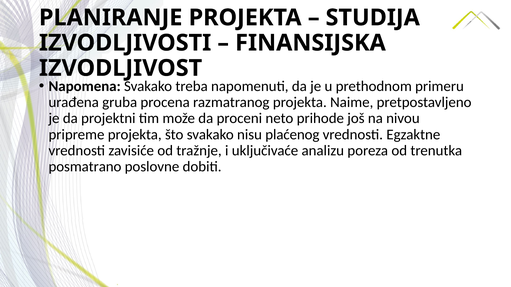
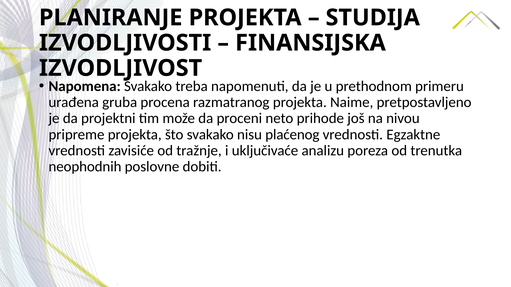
posmatrano: posmatrano -> neophodnih
